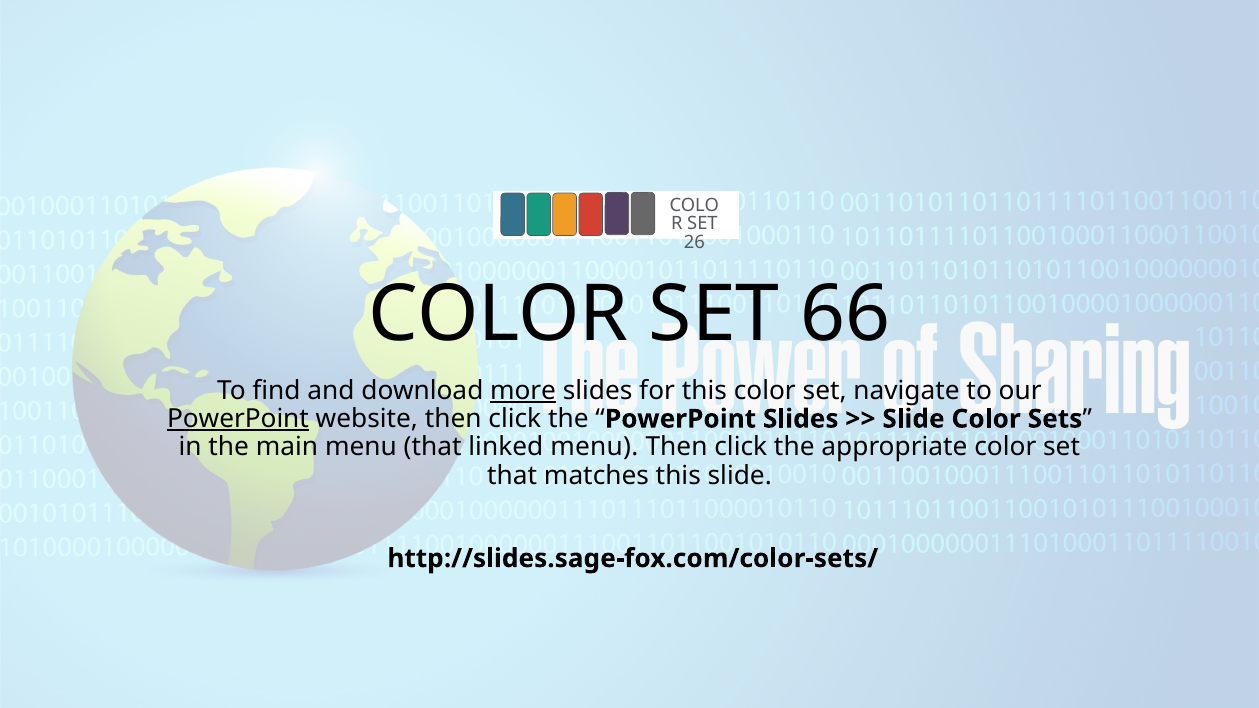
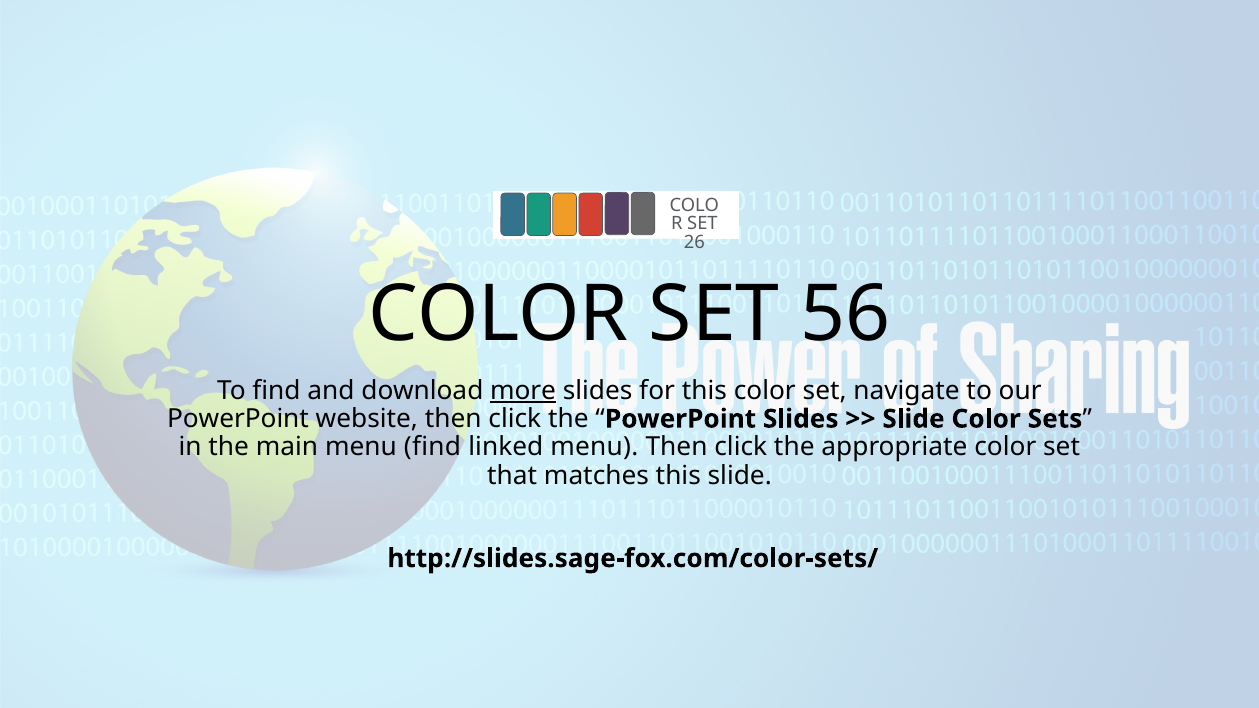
66: 66 -> 56
PowerPoint at (238, 419) underline: present -> none
menu that: that -> find
